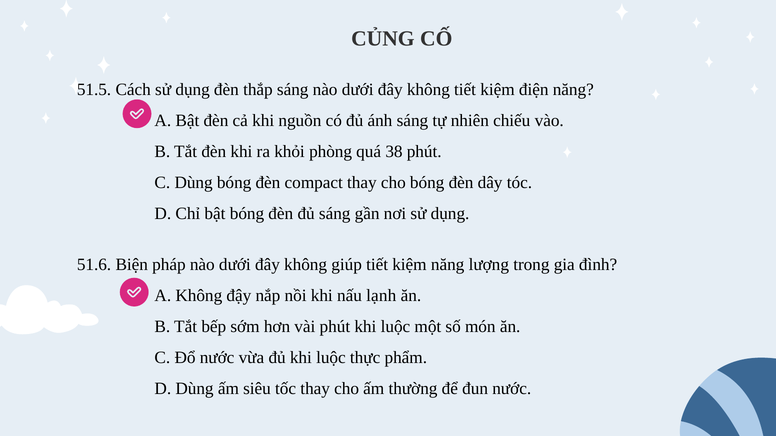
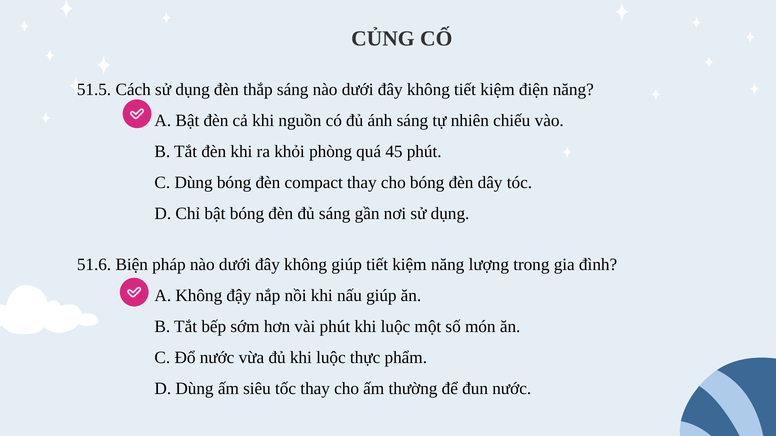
38: 38 -> 45
nấu lạnh: lạnh -> giúp
